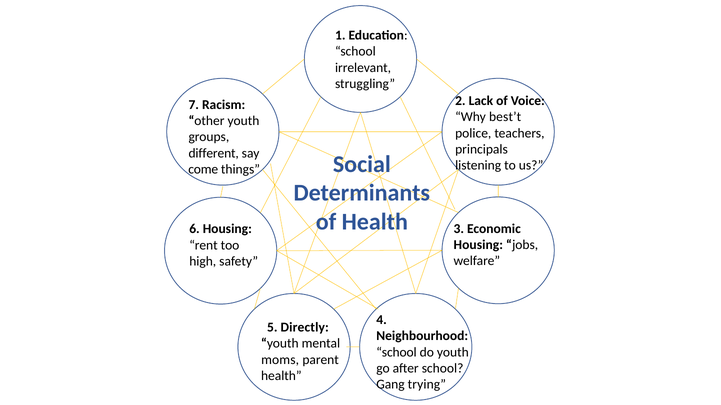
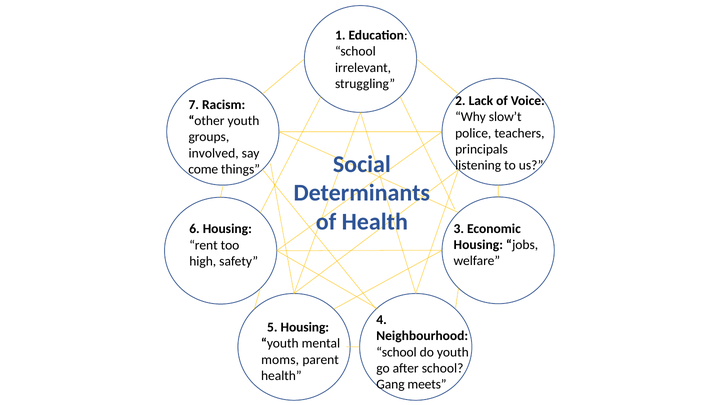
best’t: best’t -> slow’t
different: different -> involved
5 Directly: Directly -> Housing
trying: trying -> meets
